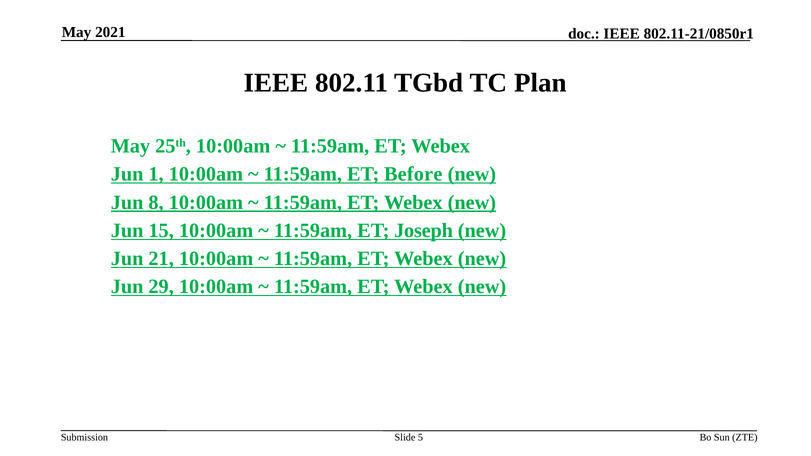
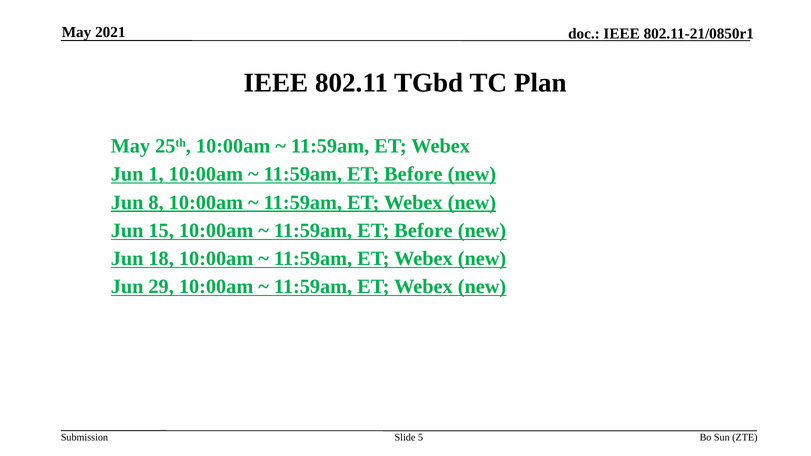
Joseph at (424, 231): Joseph -> Before
21: 21 -> 18
